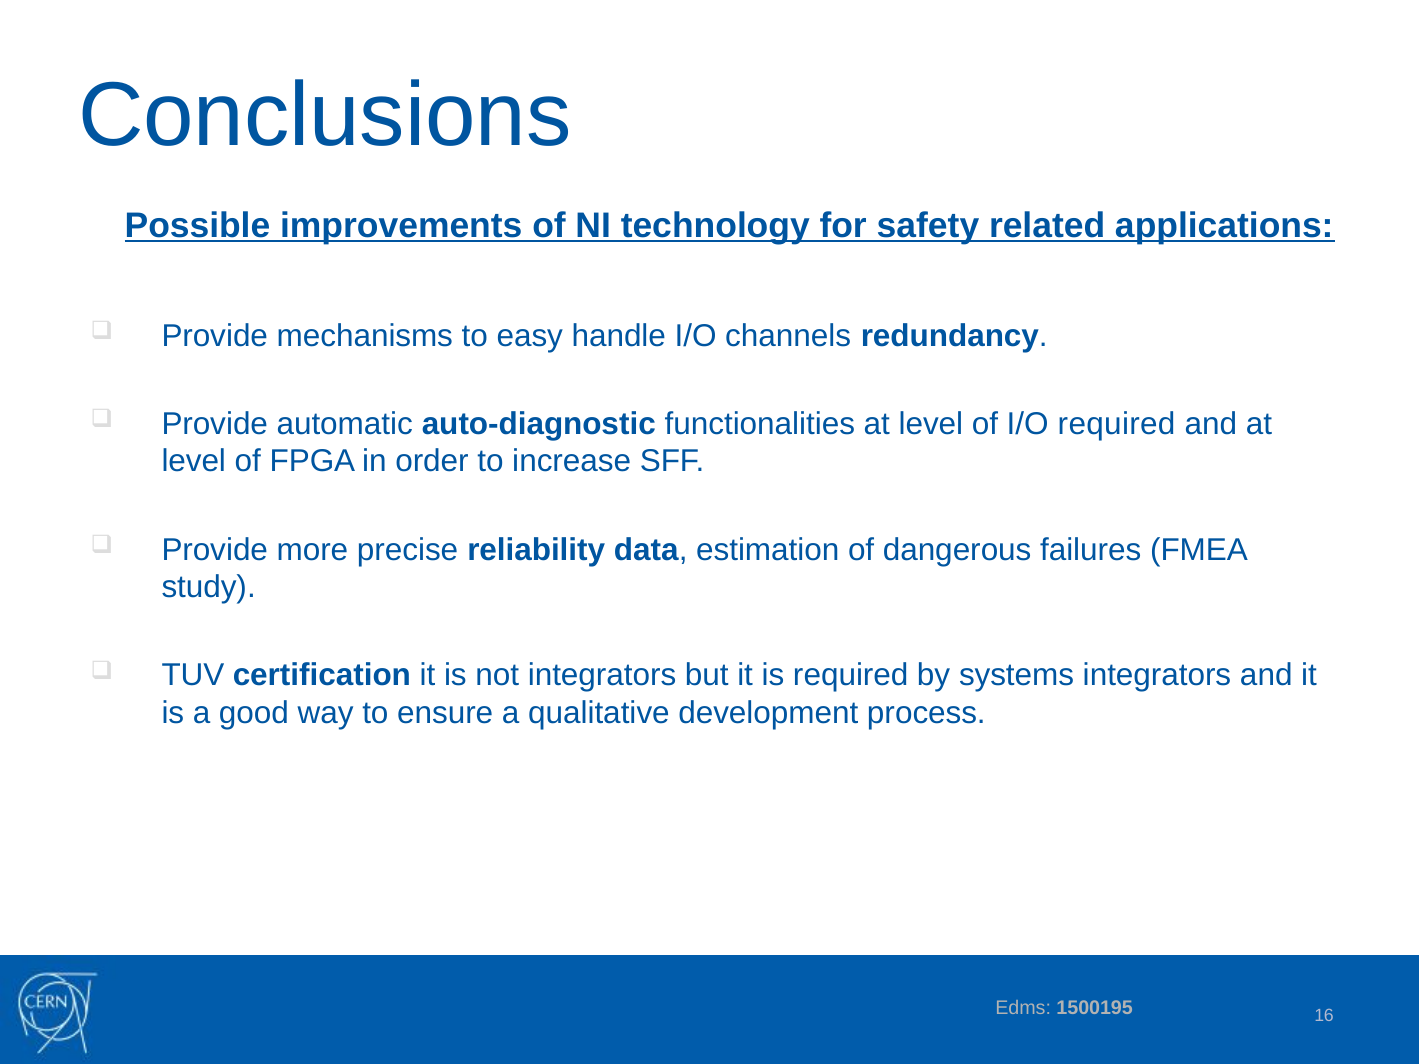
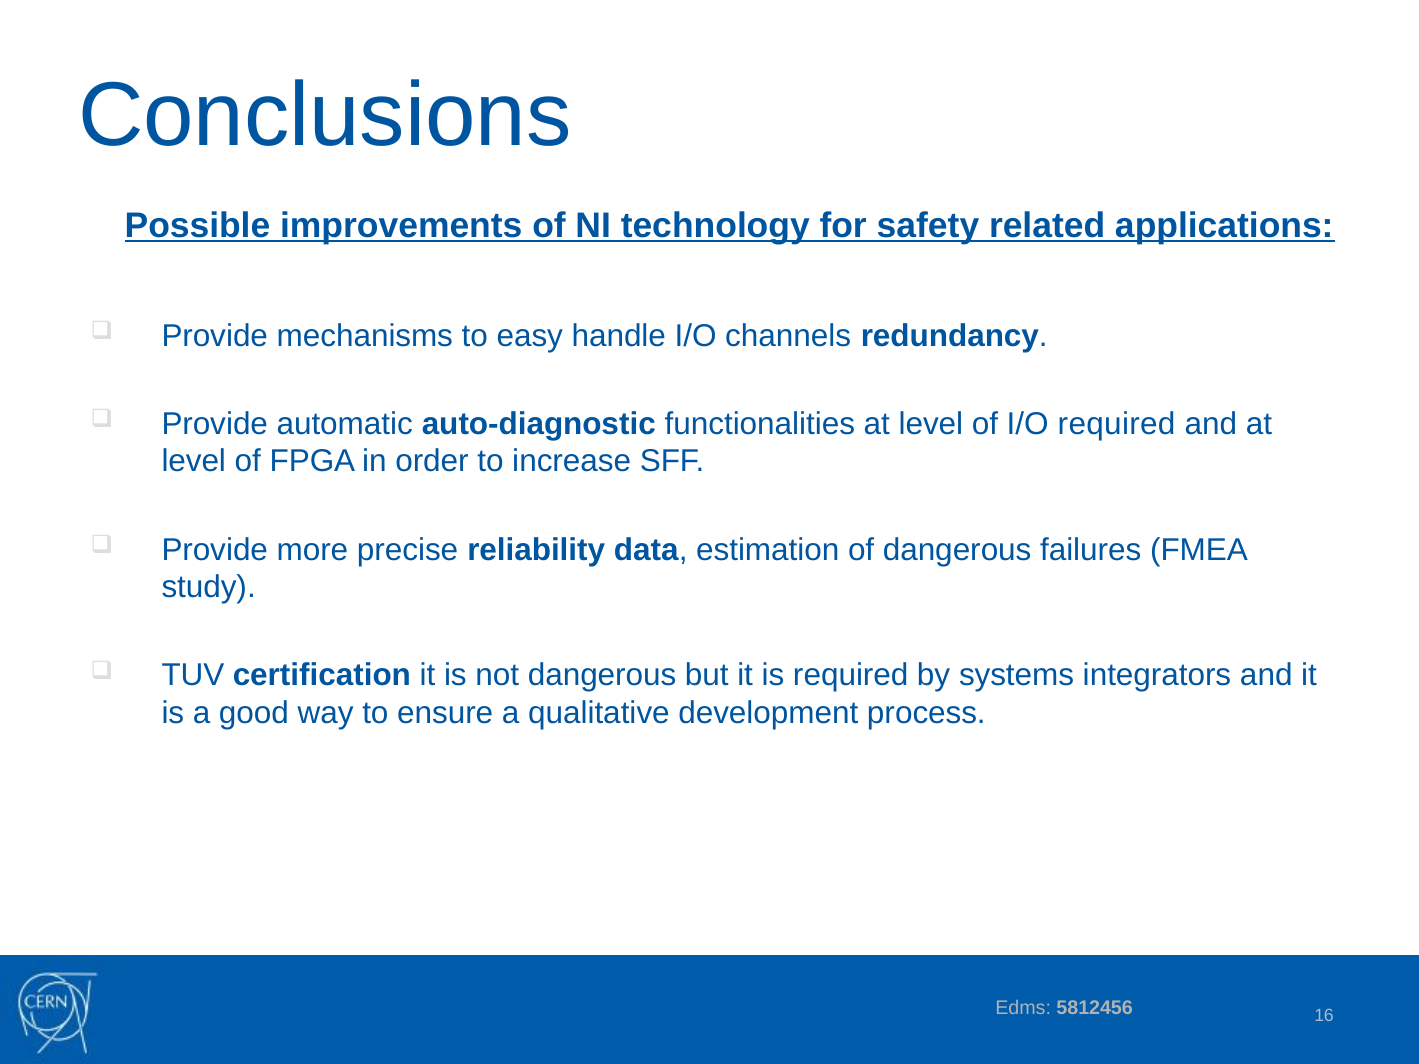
not integrators: integrators -> dangerous
1500195: 1500195 -> 5812456
